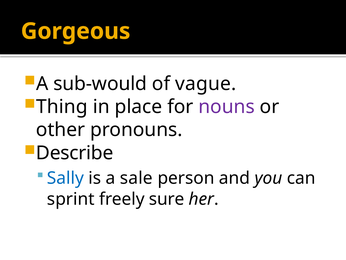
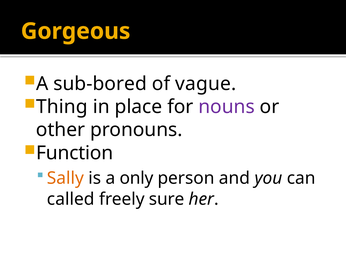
sub-would: sub-would -> sub-bored
Describe: Describe -> Function
Sally colour: blue -> orange
sale: sale -> only
sprint: sprint -> called
